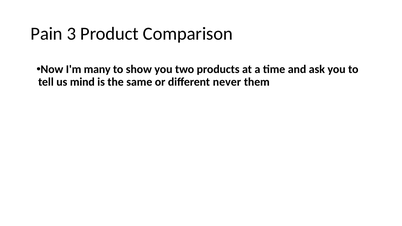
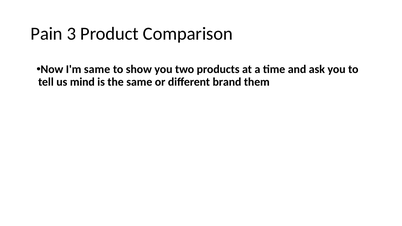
I'm many: many -> same
never: never -> brand
